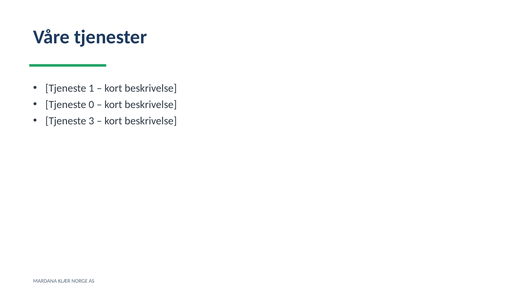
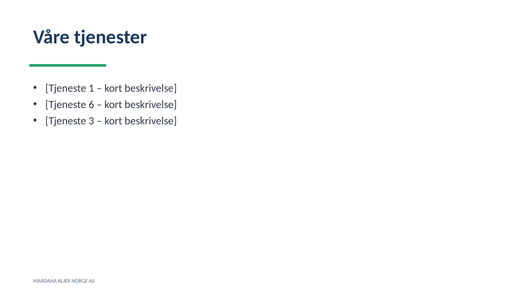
0: 0 -> 6
